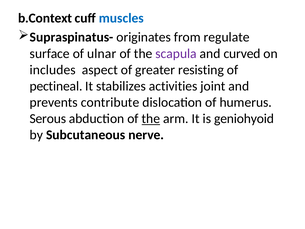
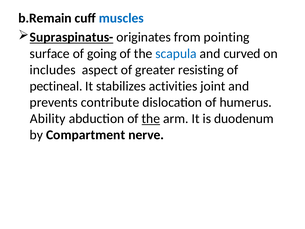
b.Context: b.Context -> b.Remain
Supraspinatus- underline: none -> present
regulate: regulate -> pointing
ulnar: ulnar -> going
scapula colour: purple -> blue
Serous: Serous -> Ability
geniohyoid: geniohyoid -> duodenum
Subcutaneous: Subcutaneous -> Compartment
